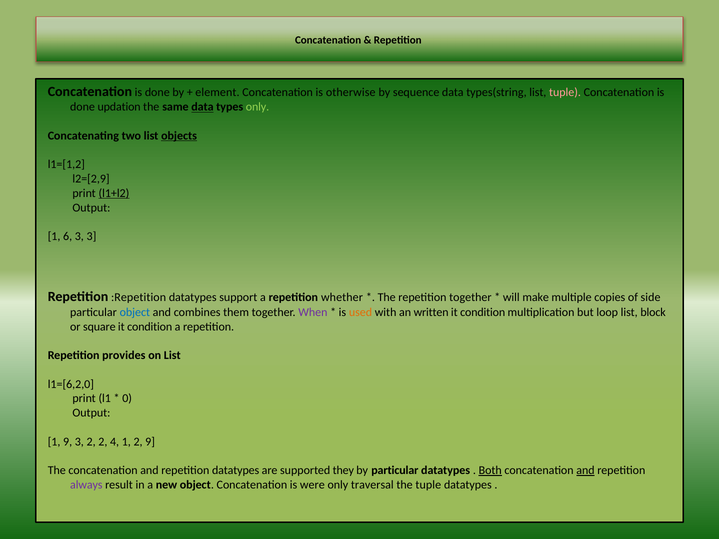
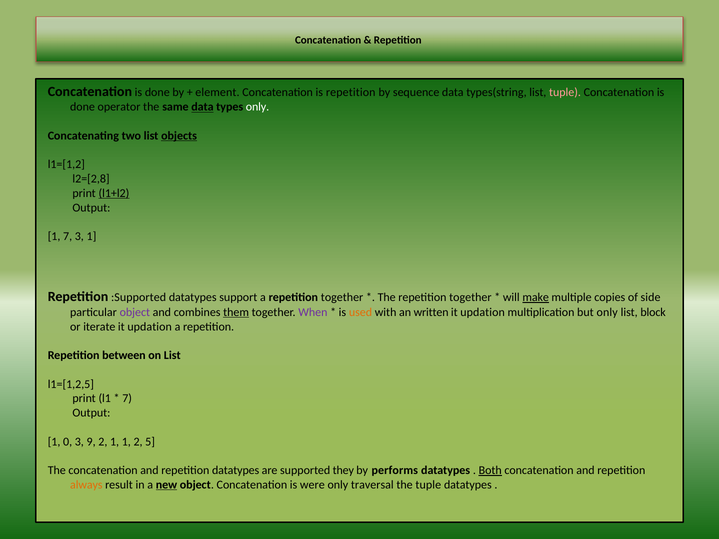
is otherwise: otherwise -> repetition
updation: updation -> operator
only at (258, 107) colour: light green -> white
l2=[2,9: l2=[2,9 -> l2=[2,8
1 6: 6 -> 7
3 3: 3 -> 1
:Repetition: :Repetition -> :Supported
a repetition whether: whether -> together
make underline: none -> present
object at (135, 312) colour: blue -> purple
them underline: none -> present
condition at (483, 312): condition -> updation
but loop: loop -> only
square: square -> iterate
condition at (150, 327): condition -> updation
provides: provides -> between
l1=[6,2,0: l1=[6,2,0 -> l1=[1,2,5
0 at (127, 399): 0 -> 7
1 9: 9 -> 0
3 2: 2 -> 9
2 4: 4 -> 1
2 9: 9 -> 5
by particular: particular -> performs
and at (585, 471) underline: present -> none
always colour: purple -> orange
new underline: none -> present
